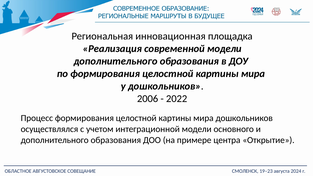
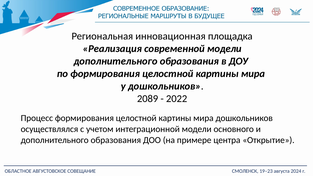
2006: 2006 -> 2089
